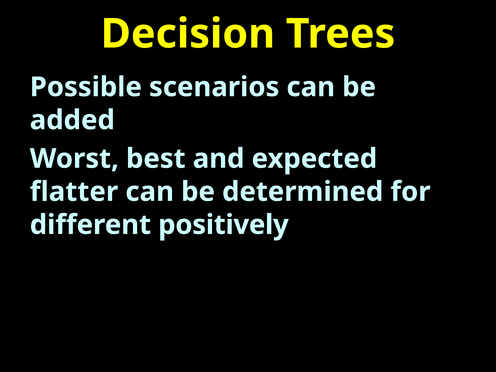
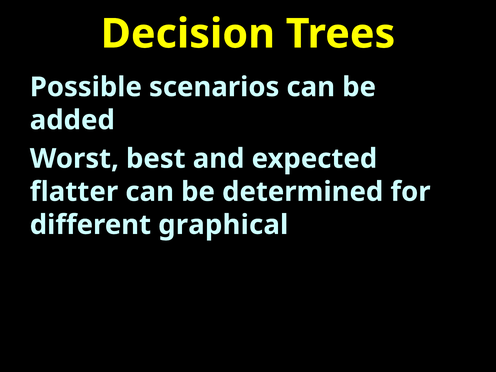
positively: positively -> graphical
